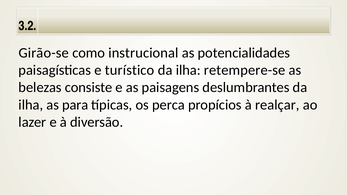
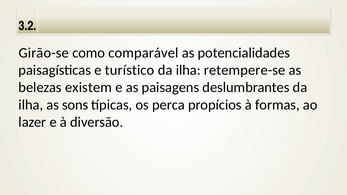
instrucional: instrucional -> comparável
consiste: consiste -> existem
para: para -> sons
realçar: realçar -> formas
